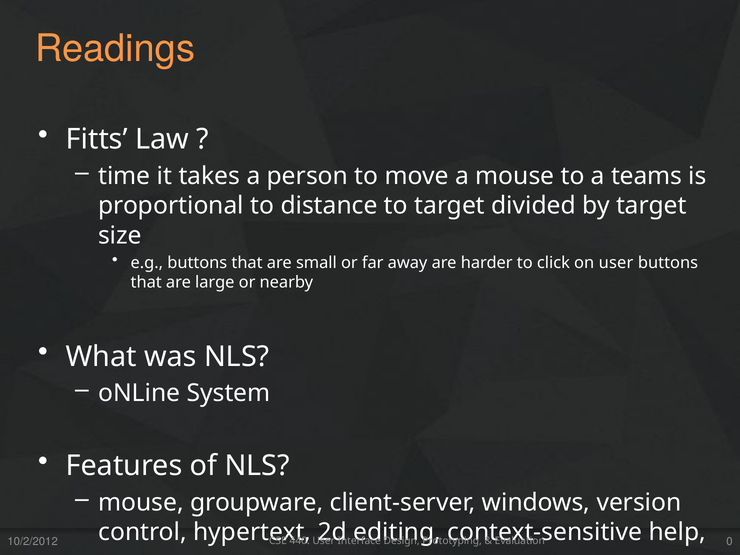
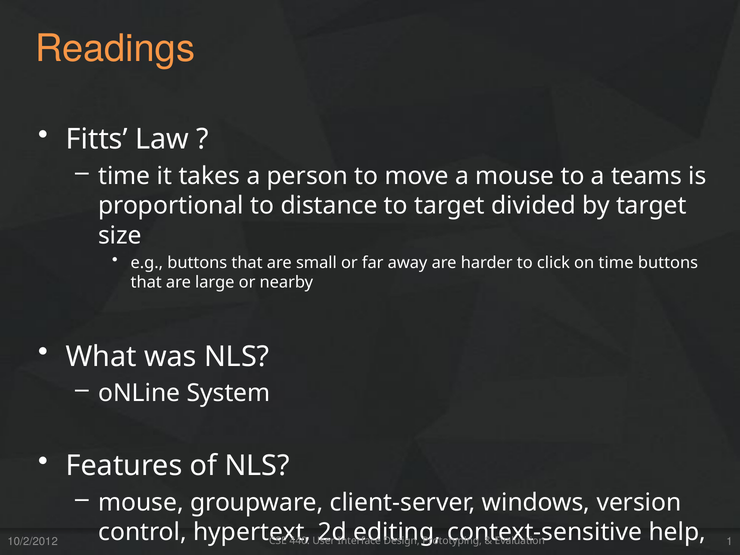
on user: user -> time
0: 0 -> 1
